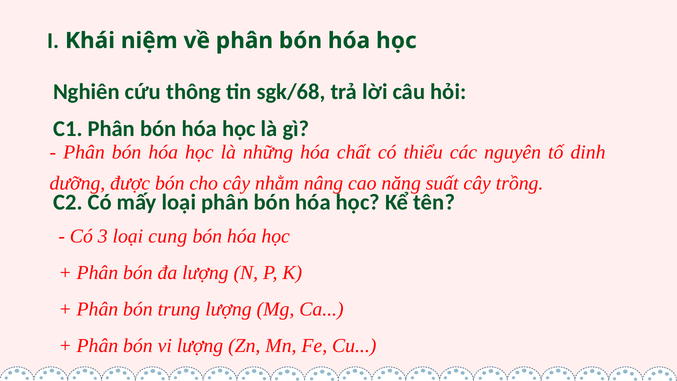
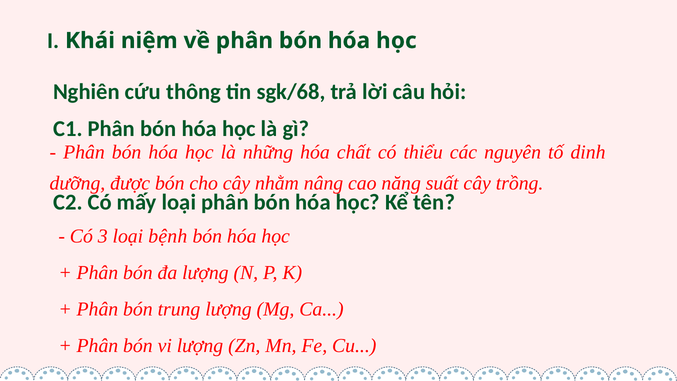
cung: cung -> bệnh
